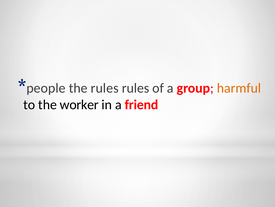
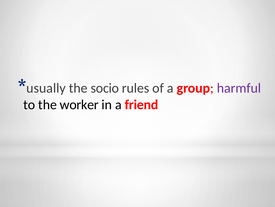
people: people -> usually
the rules: rules -> socio
harmful colour: orange -> purple
